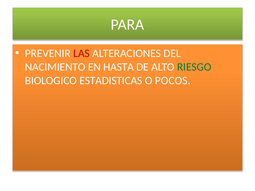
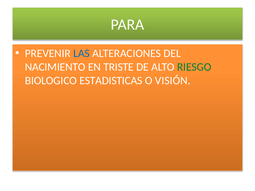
LAS colour: red -> blue
HASTA: HASTA -> TRISTE
POCOS: POCOS -> VISIÓN
